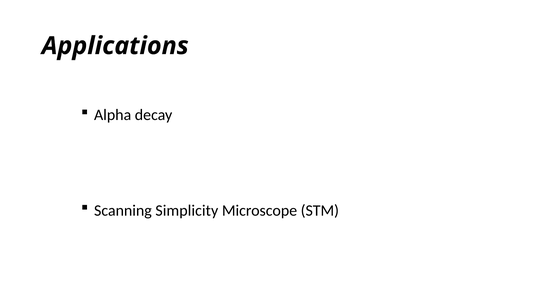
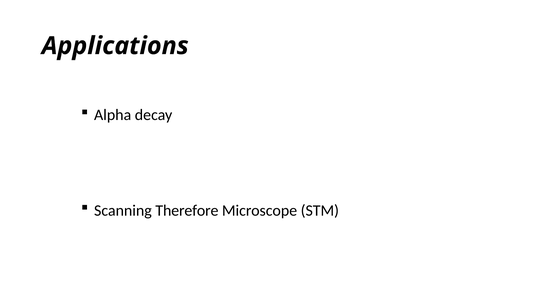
Simplicity: Simplicity -> Therefore
